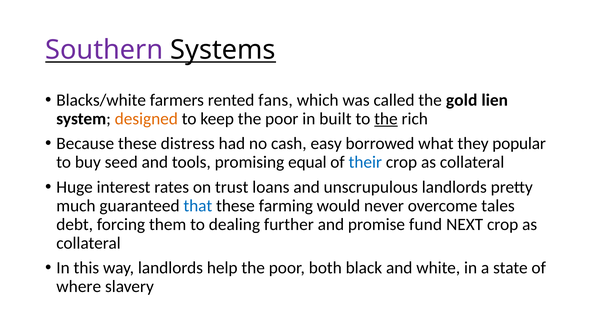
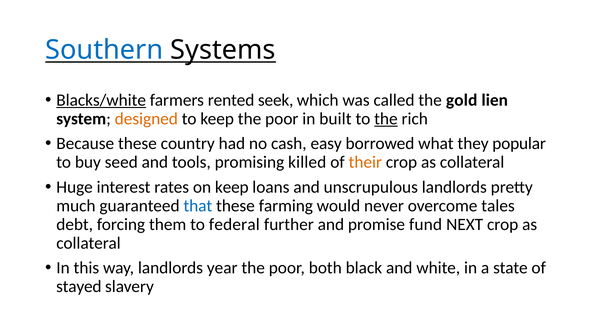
Southern colour: purple -> blue
Blacks/white underline: none -> present
fans: fans -> seek
distress: distress -> country
equal: equal -> killed
their colour: blue -> orange
on trust: trust -> keep
dealing: dealing -> federal
help: help -> year
where: where -> stayed
